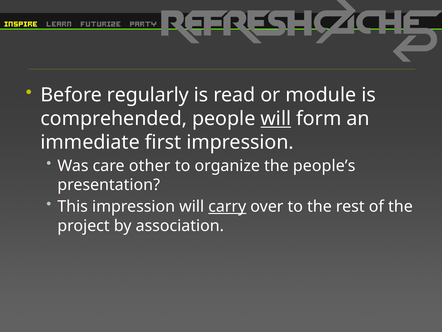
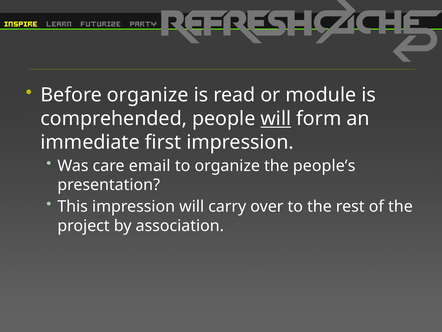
Before regularly: regularly -> organize
other: other -> email
carry underline: present -> none
